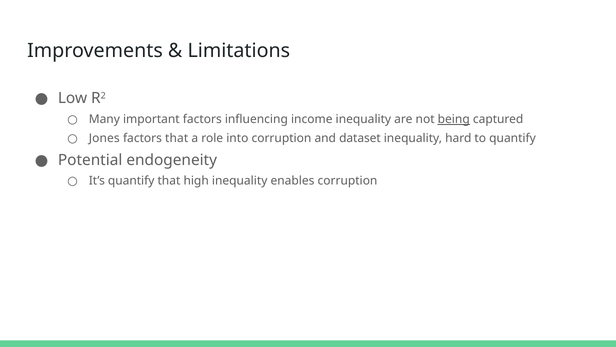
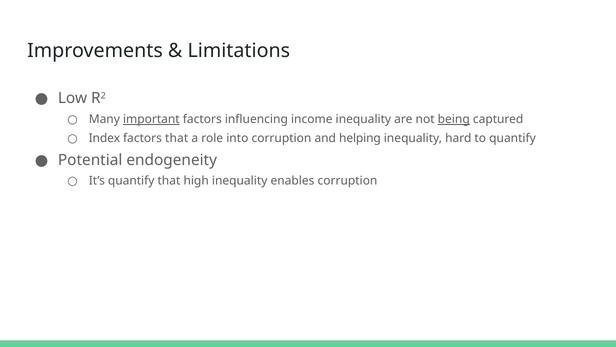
important underline: none -> present
Jones: Jones -> Index
dataset: dataset -> helping
